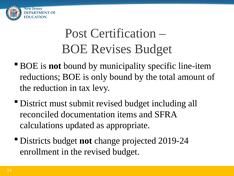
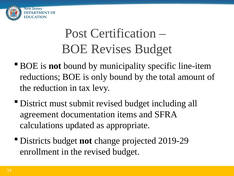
reconciled: reconciled -> agreement
2019-24: 2019-24 -> 2019-29
